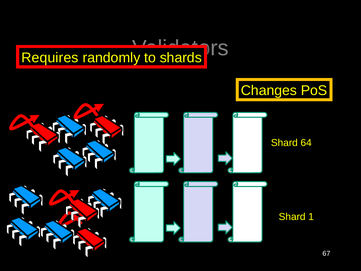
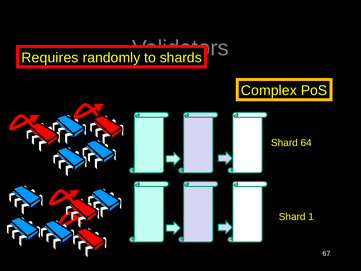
Changes: Changes -> Complex
